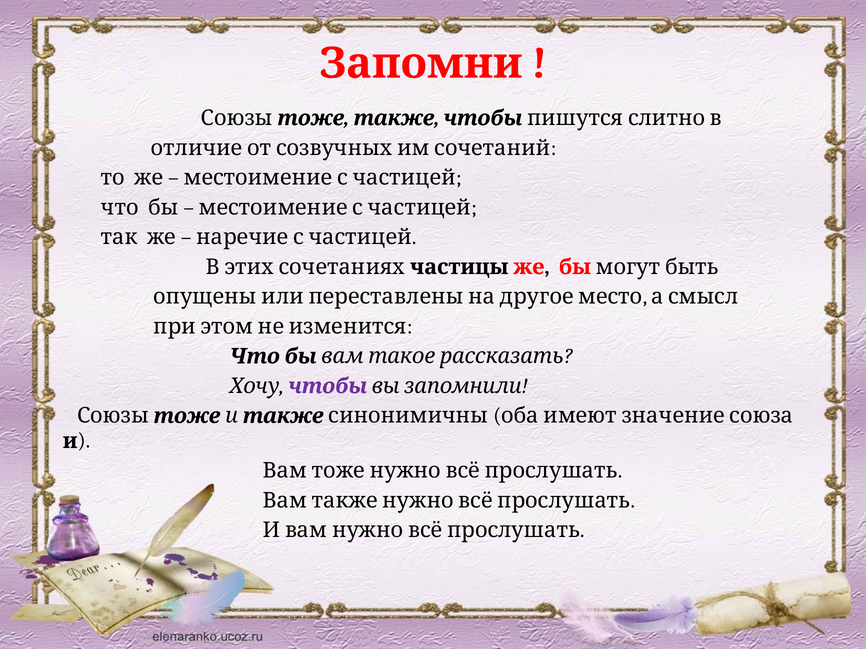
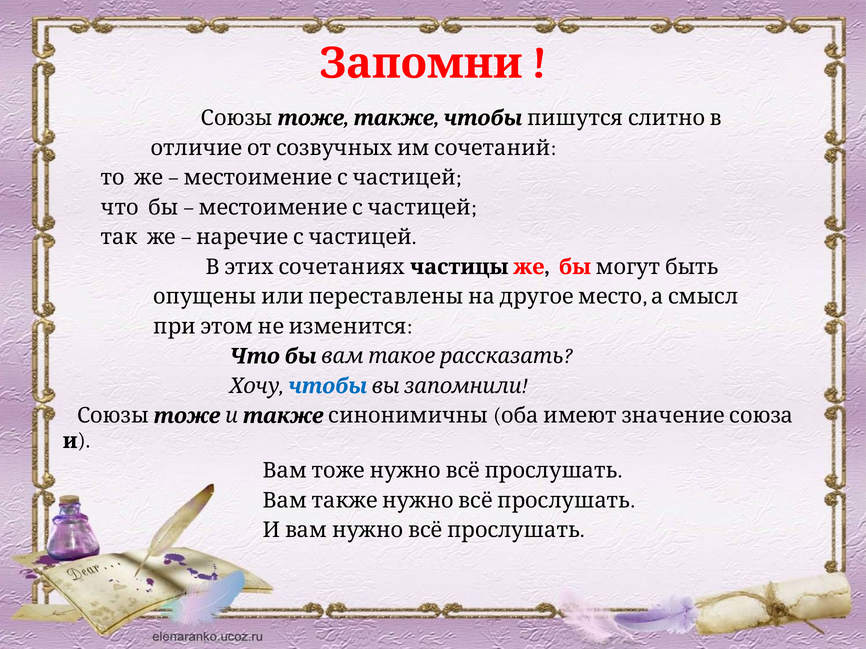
чтобы at (328, 386) colour: purple -> blue
